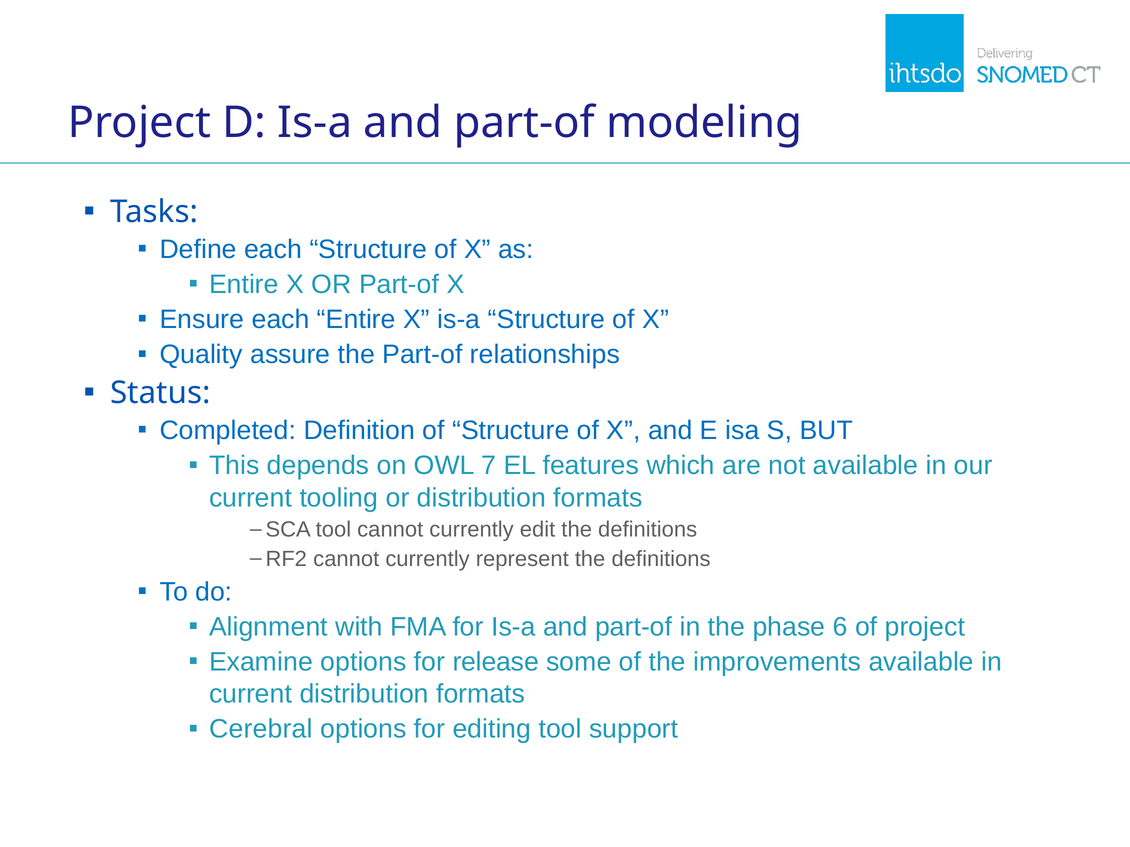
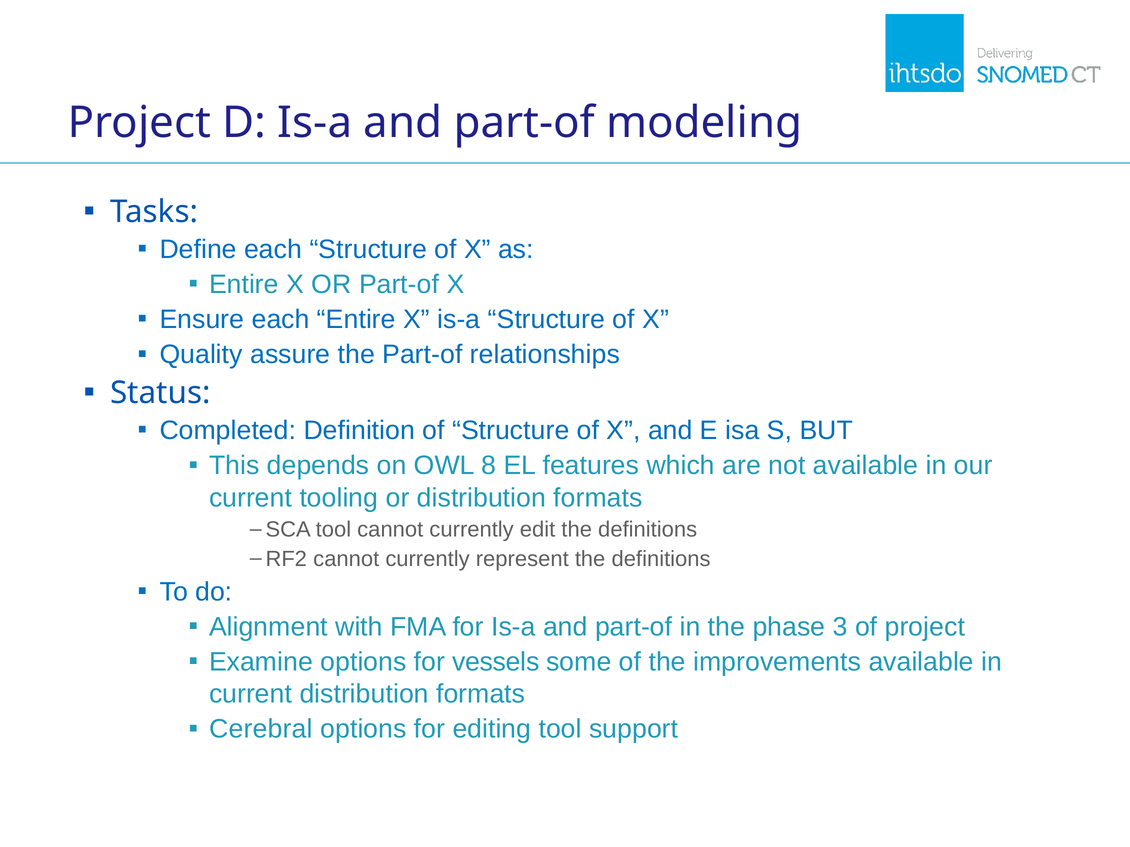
7: 7 -> 8
6: 6 -> 3
release: release -> vessels
